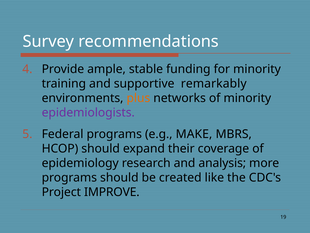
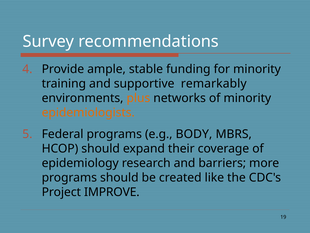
epidemiologists colour: purple -> orange
MAKE: MAKE -> BODY
analysis: analysis -> barriers
